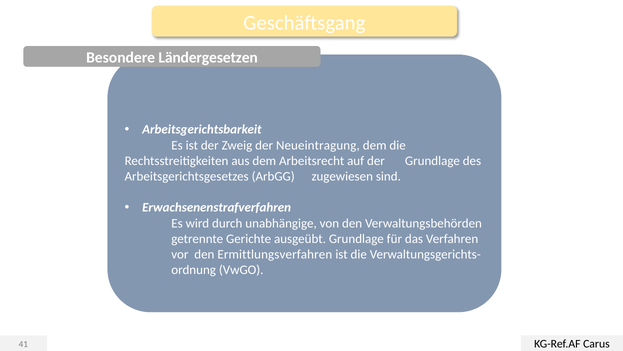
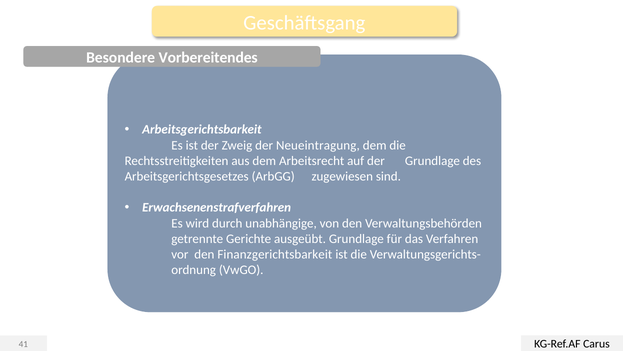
Ländergesetzen: Ländergesetzen -> Vorbereitendes
Ermittlungsverfahren: Ermittlungsverfahren -> Finanzgerichtsbarkeit
